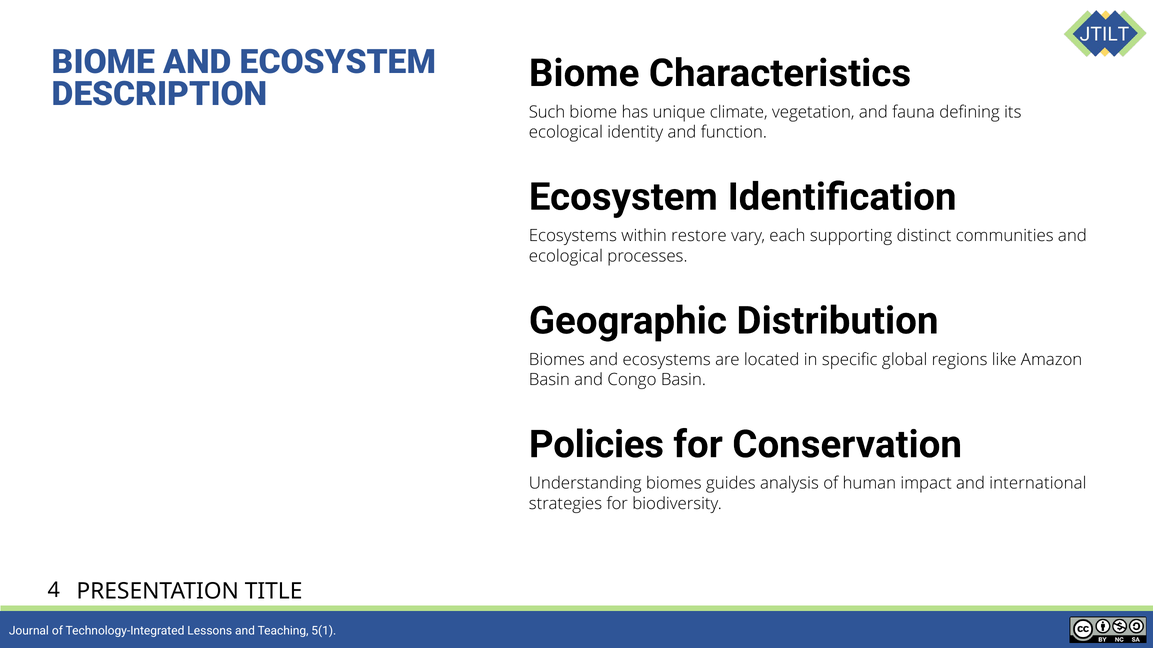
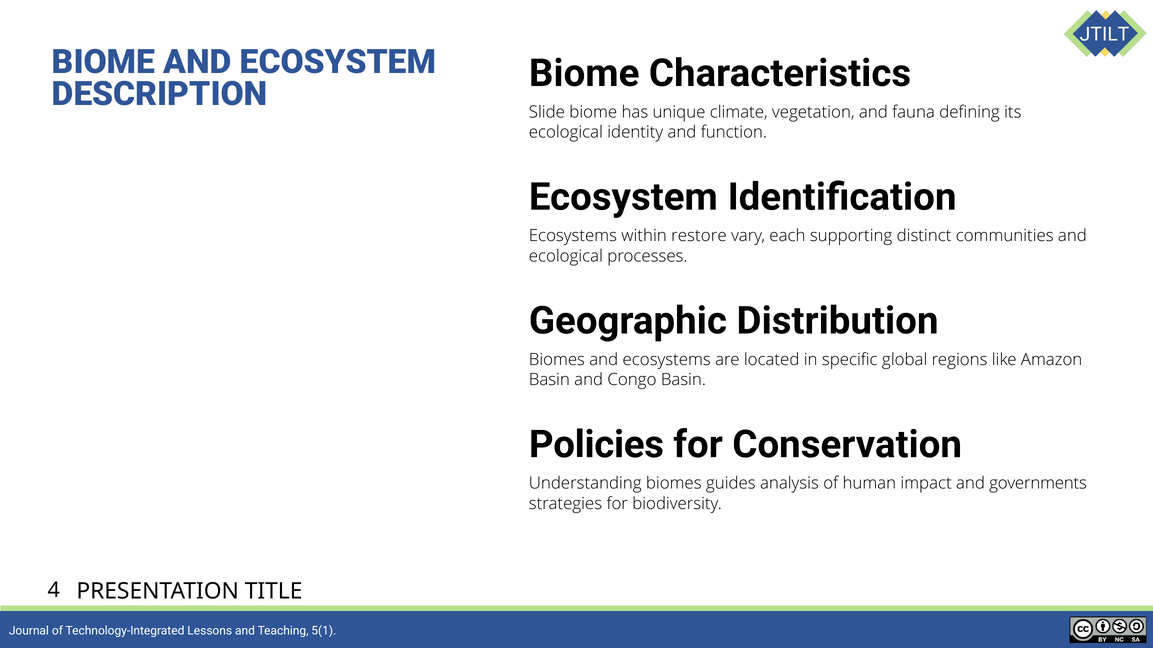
Such: Such -> Slide
international: international -> governments
